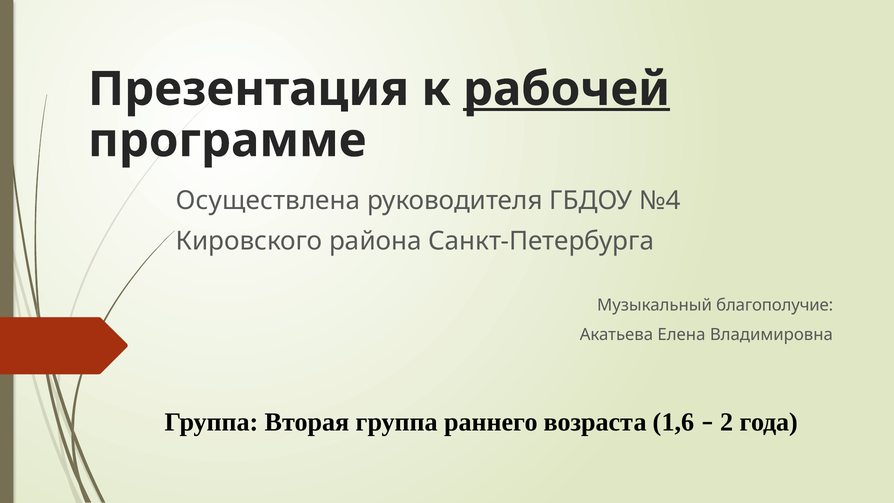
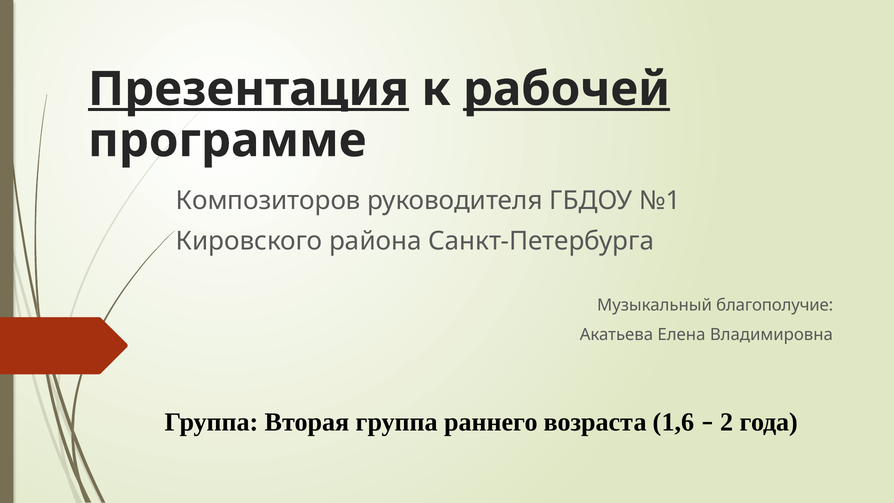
Презентация underline: none -> present
Осуществлена: Осуществлена -> Композиторов
№4: №4 -> №1
